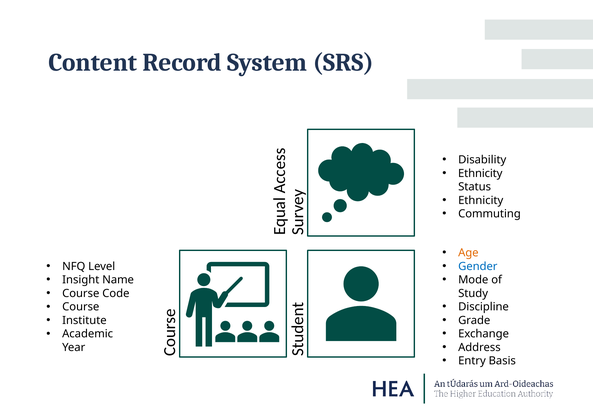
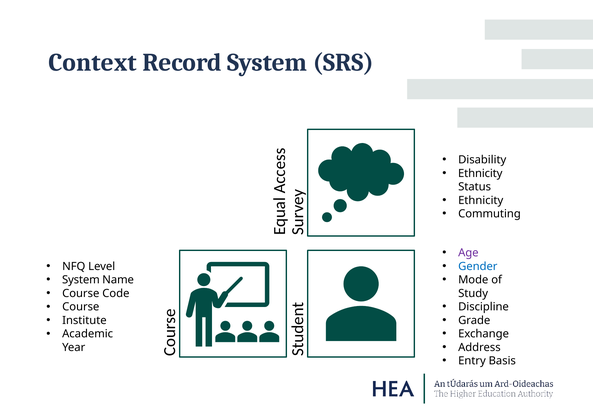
Content: Content -> Context
Age colour: orange -> purple
Insight at (81, 280): Insight -> System
